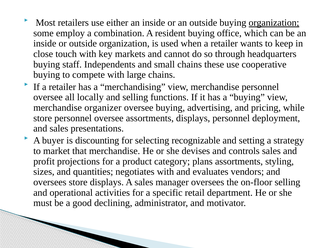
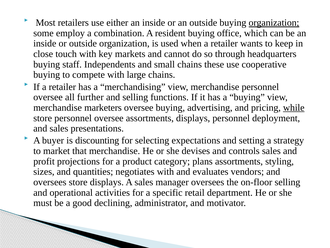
locally: locally -> further
organizer: organizer -> marketers
while underline: none -> present
recognizable: recognizable -> expectations
